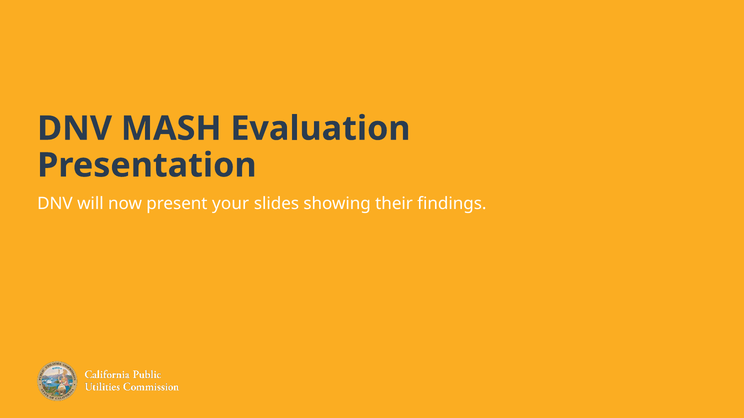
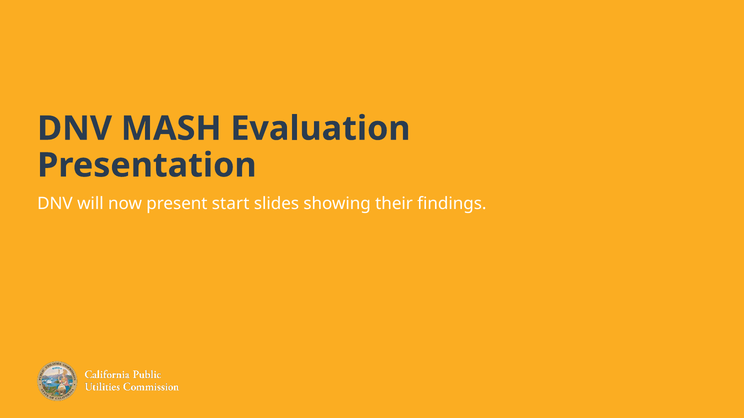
your: your -> start
